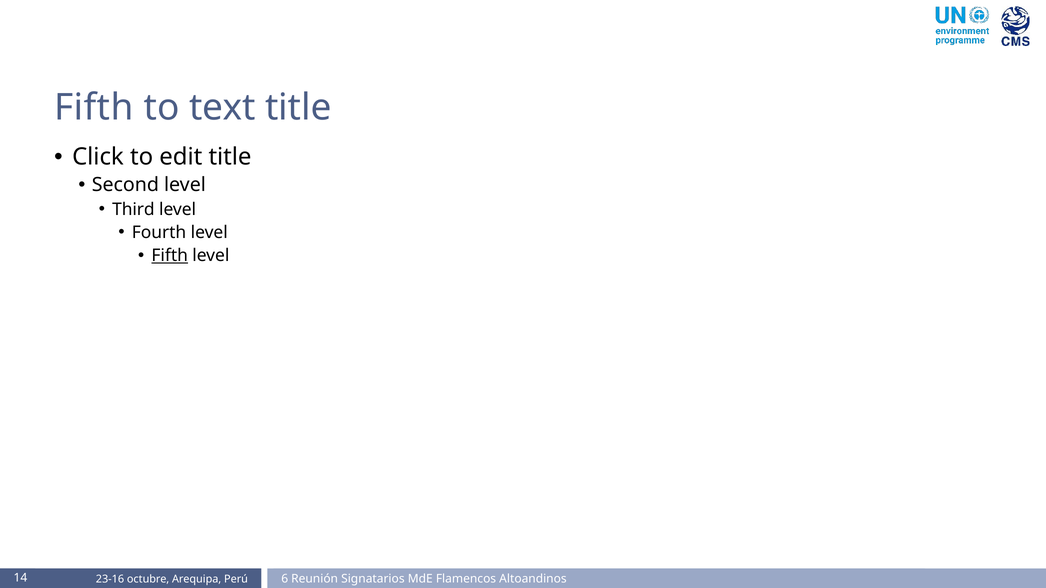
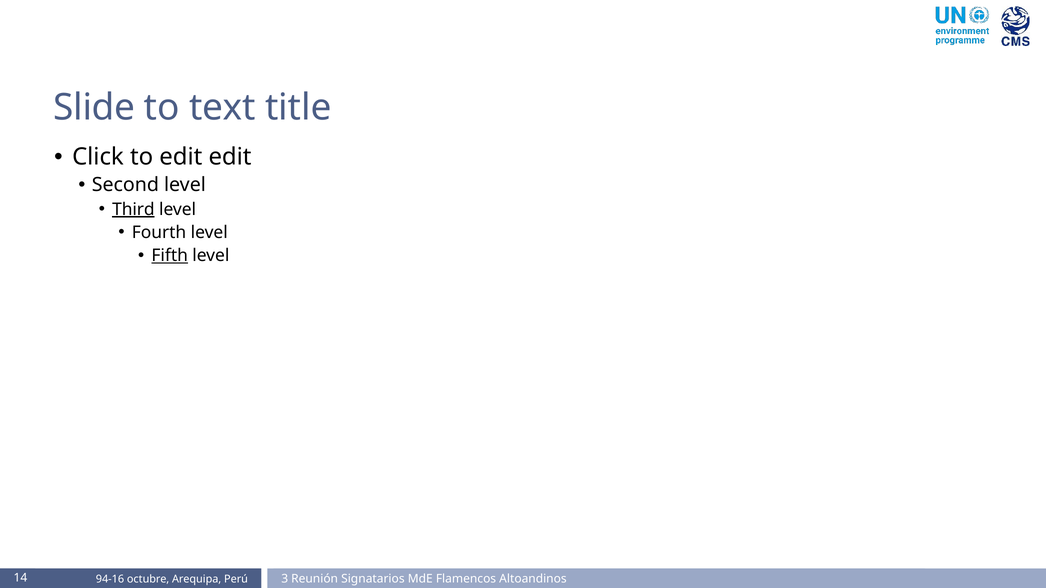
Fifth at (94, 108): Fifth -> Slide
edit title: title -> edit
Third underline: none -> present
23-16: 23-16 -> 94-16
6: 6 -> 3
